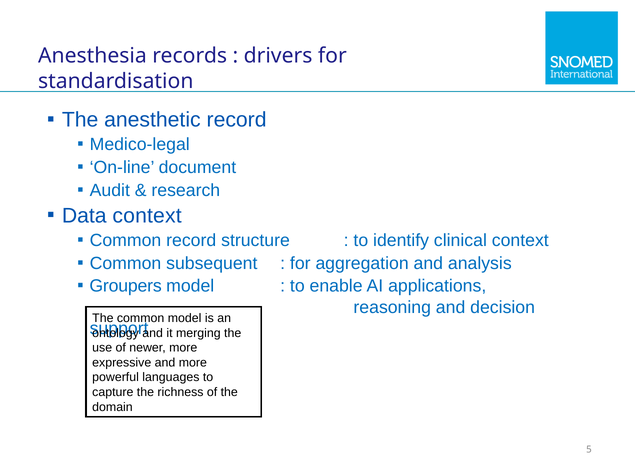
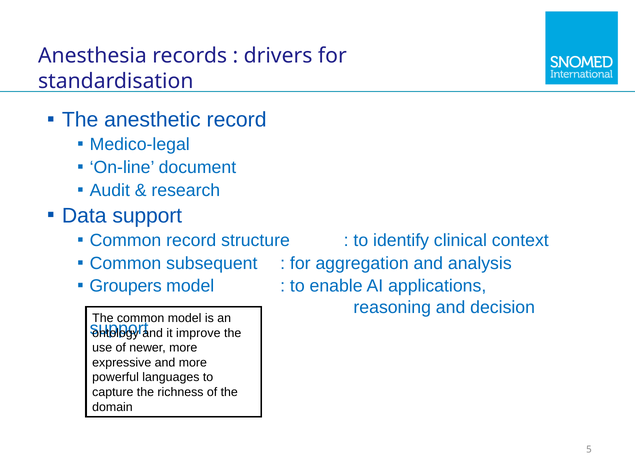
Data context: context -> support
merging: merging -> improve
